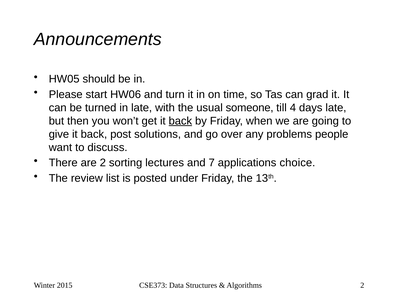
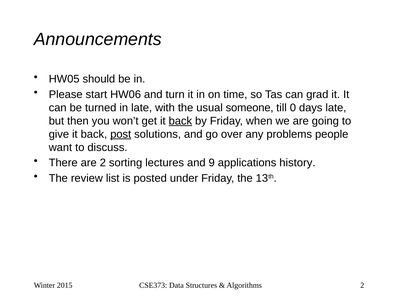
4: 4 -> 0
post underline: none -> present
7: 7 -> 9
choice: choice -> history
